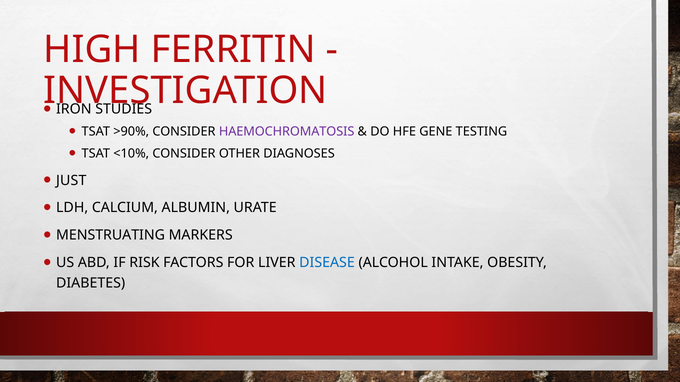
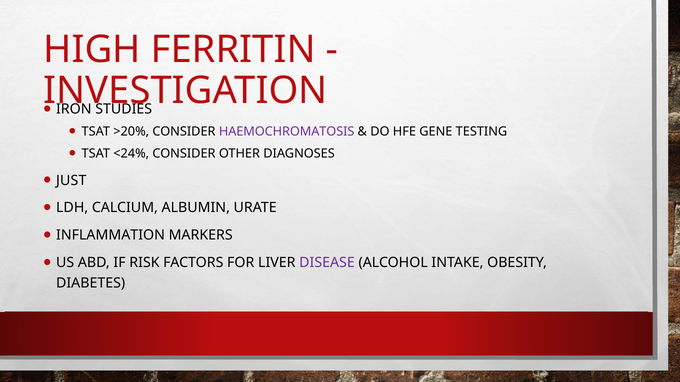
>90%: >90% -> >20%
<10%: <10% -> <24%
MENSTRUATING: MENSTRUATING -> INFLAMMATION
DISEASE colour: blue -> purple
